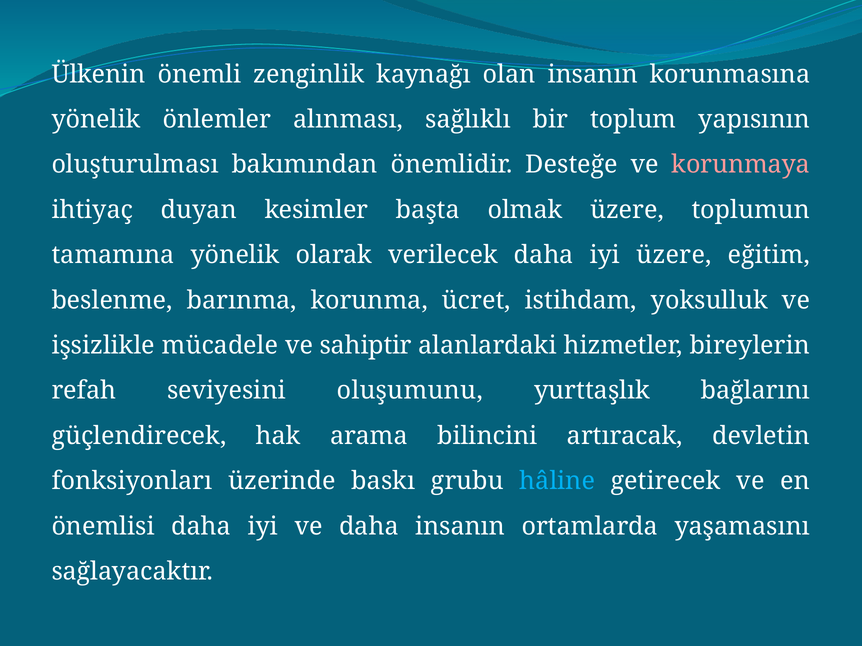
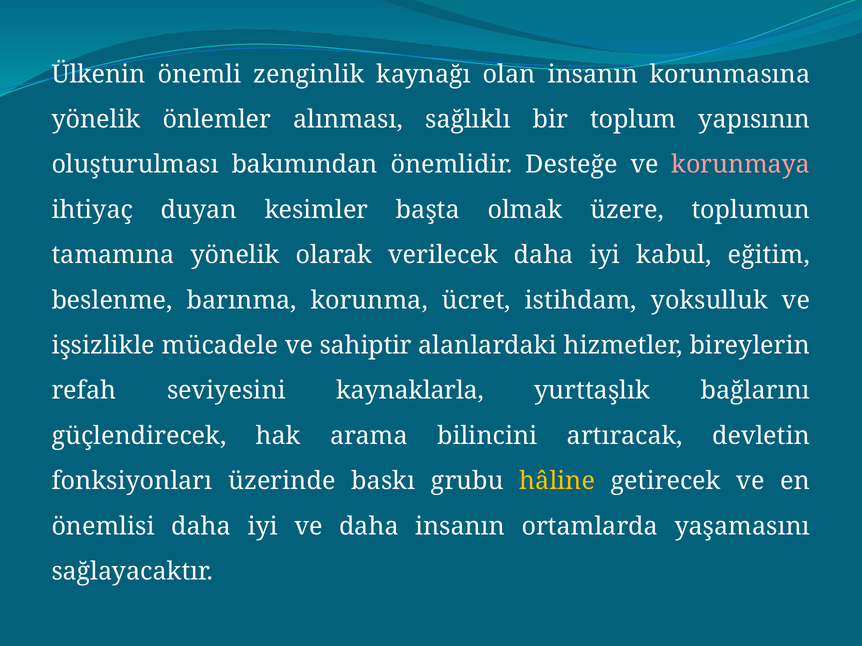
iyi üzere: üzere -> kabul
oluşumunu: oluşumunu -> kaynaklarla
hâline colour: light blue -> yellow
